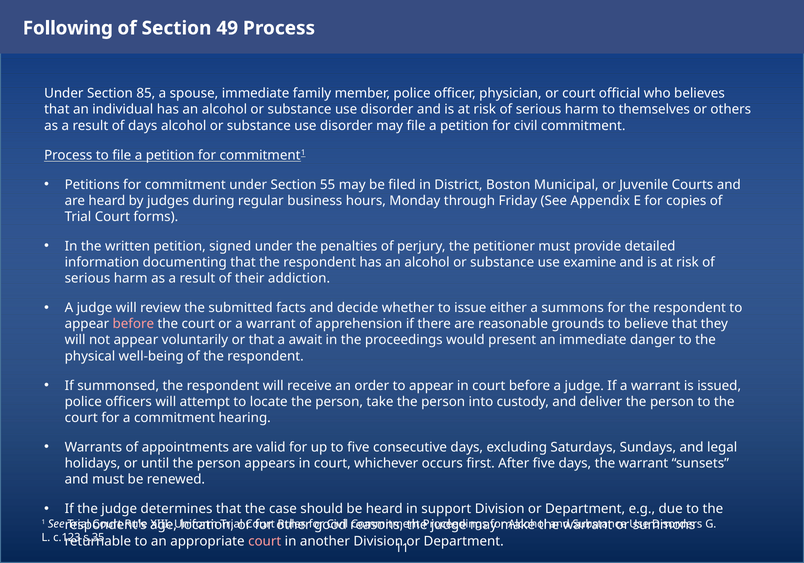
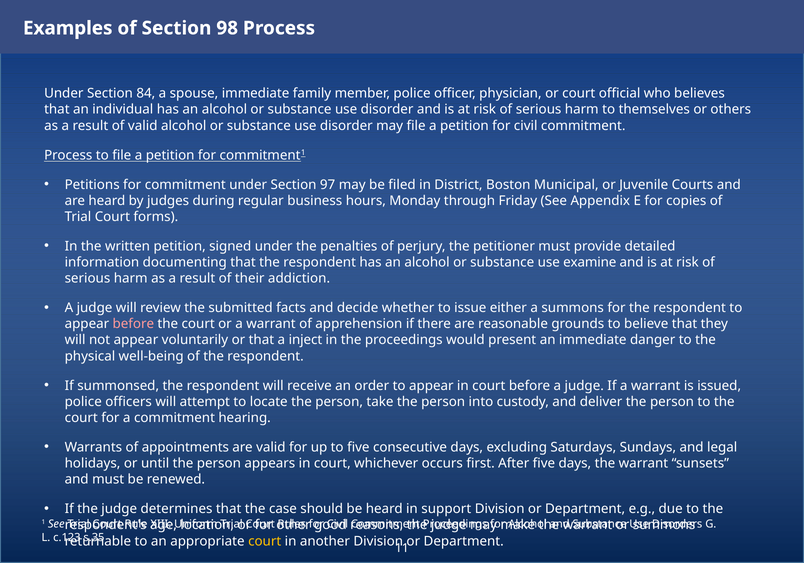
Following: Following -> Examples
49: 49 -> 98
85: 85 -> 84
of days: days -> valid
55: 55 -> 97
await: await -> inject
court at (265, 541) colour: pink -> yellow
